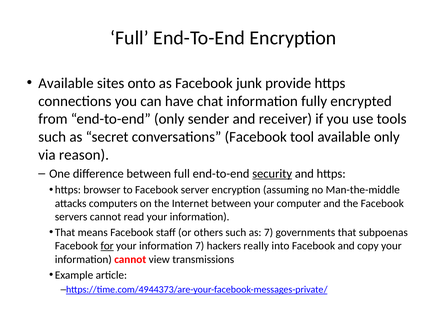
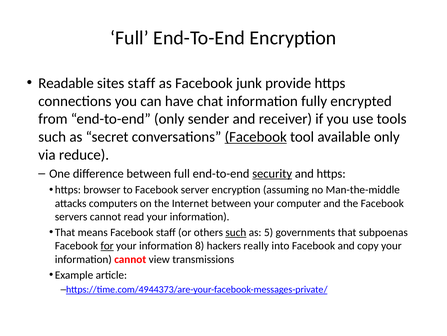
Available at (66, 83): Available -> Readable
sites onto: onto -> staff
Facebook at (256, 137) underline: none -> present
reason: reason -> reduce
such at (236, 232) underline: none -> present
as 7: 7 -> 5
information 7: 7 -> 8
